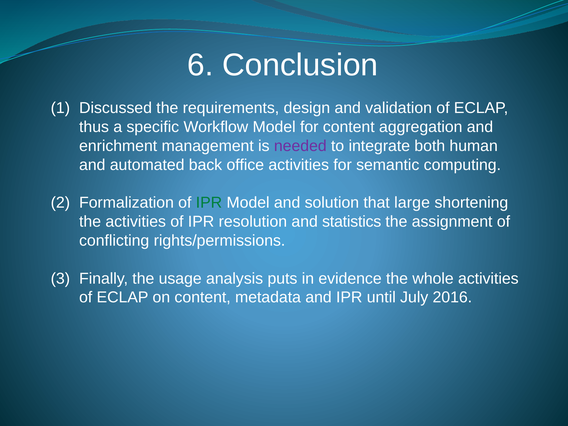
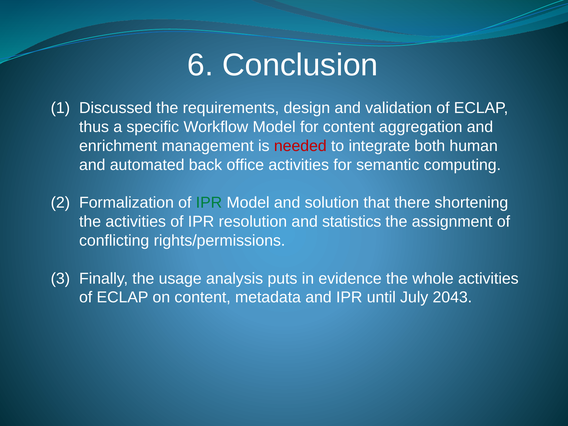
needed colour: purple -> red
large: large -> there
2016: 2016 -> 2043
